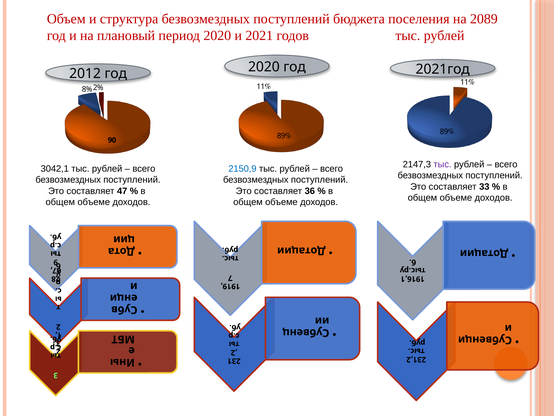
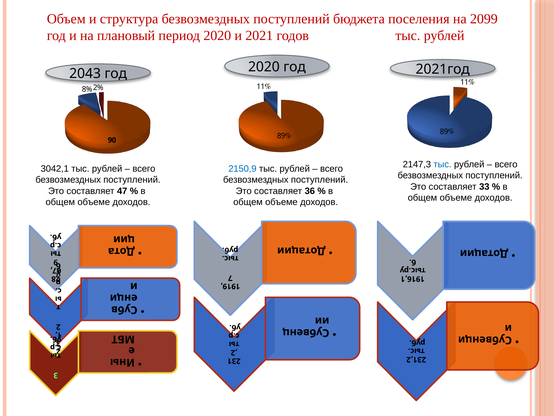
2089: 2089 -> 2099
2012: 2012 -> 2043
тыс at (443, 164) colour: purple -> blue
